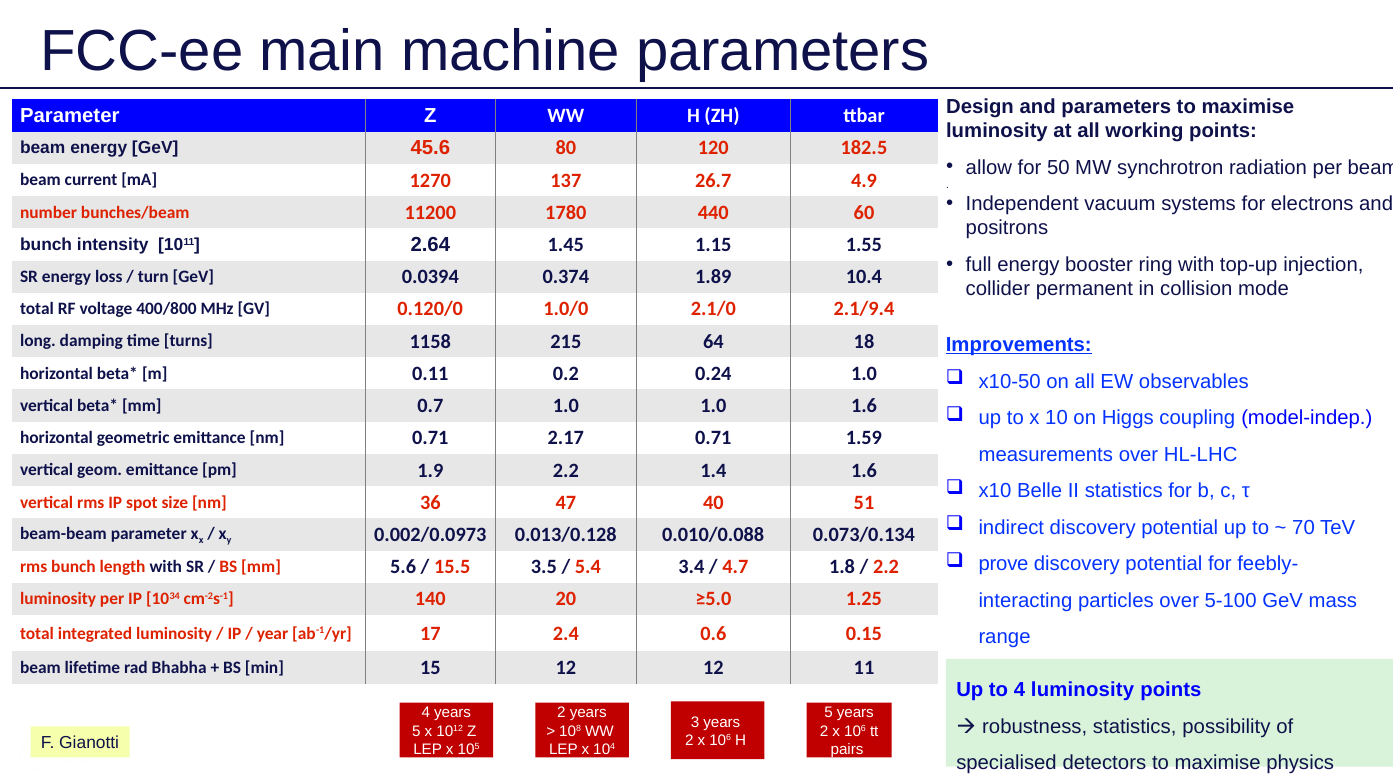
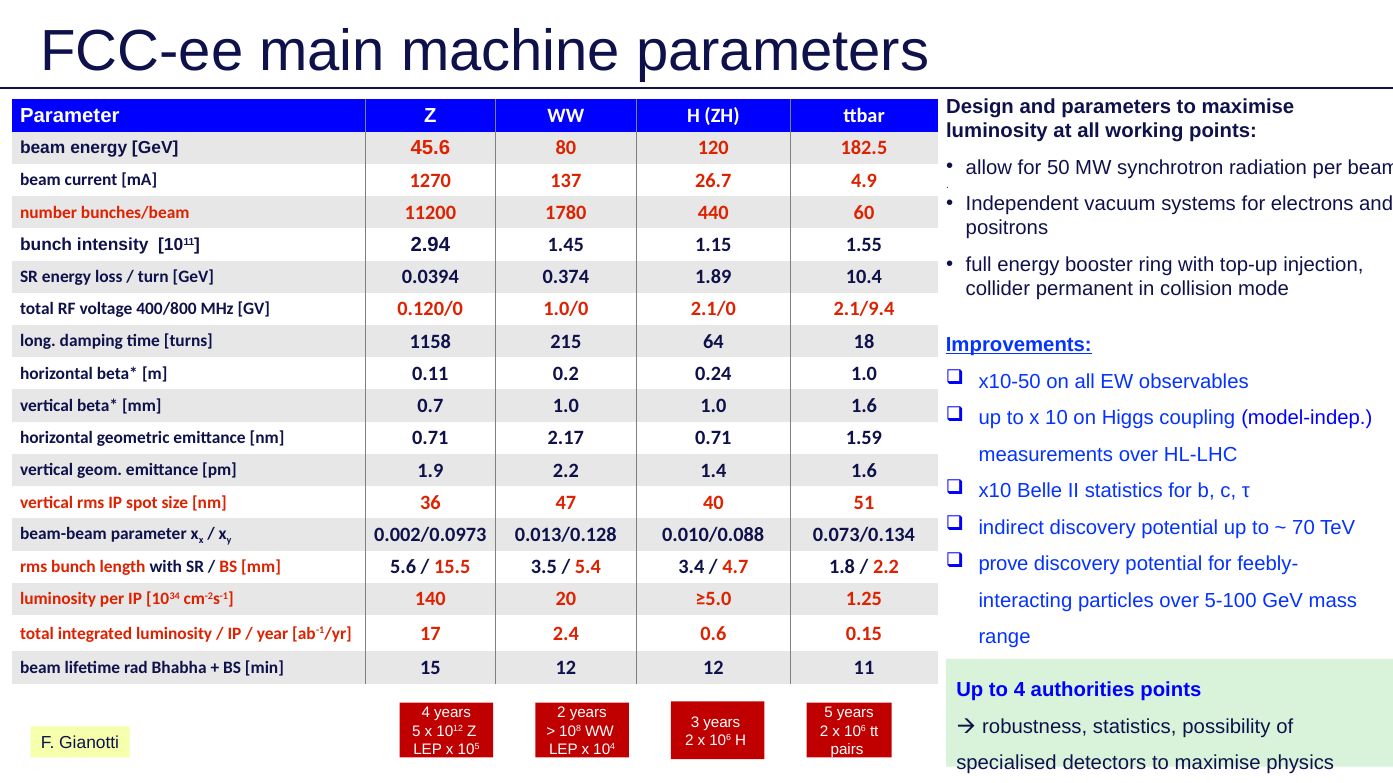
2.64: 2.64 -> 2.94
4 luminosity: luminosity -> authorities
